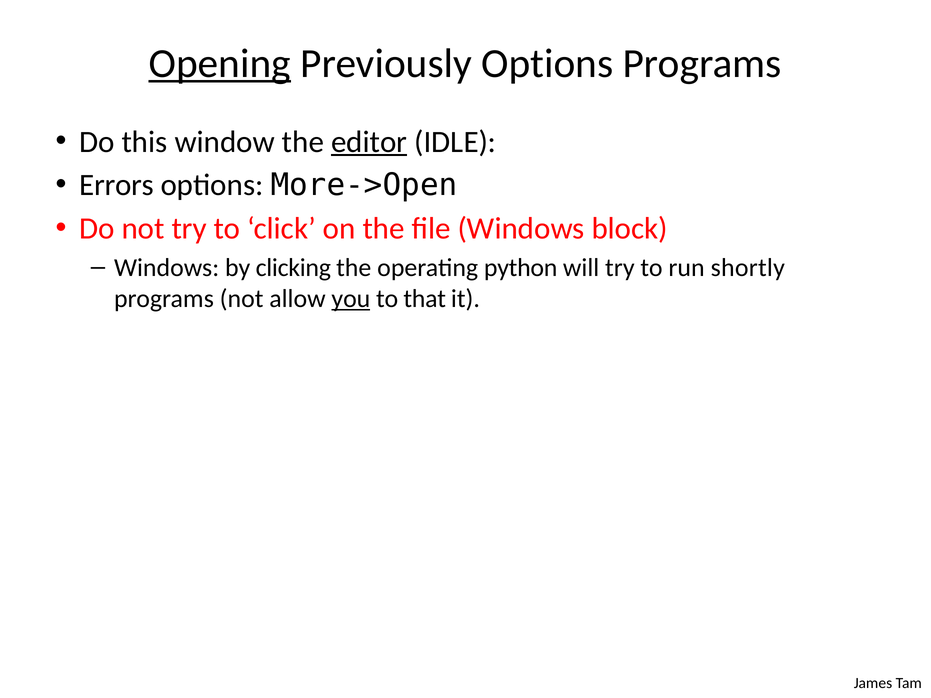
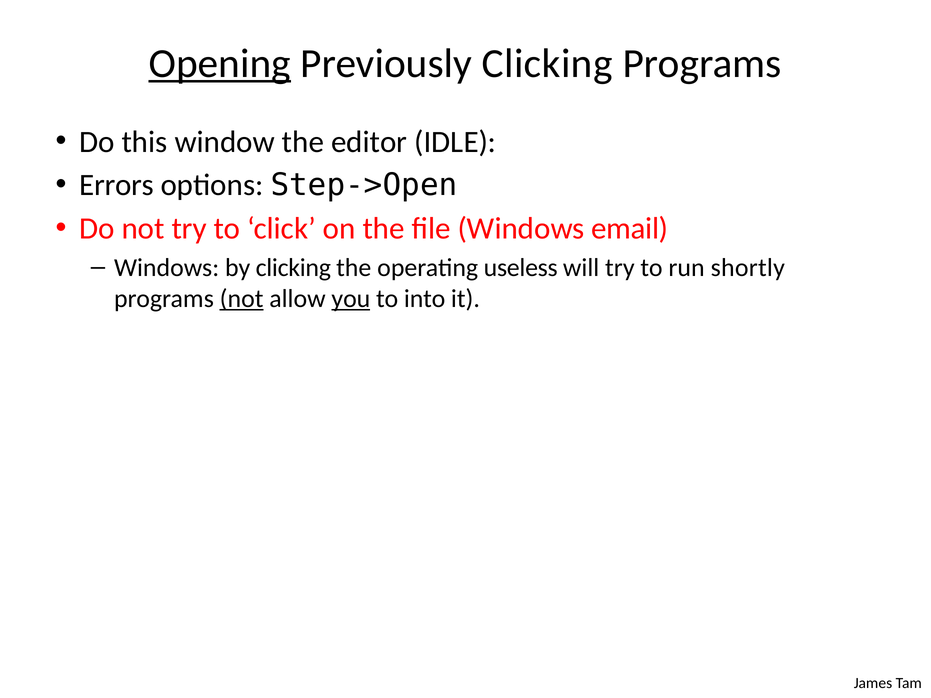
Previously Options: Options -> Clicking
editor underline: present -> none
More->Open: More->Open -> Step->Open
block: block -> email
python: python -> useless
not at (242, 299) underline: none -> present
that: that -> into
